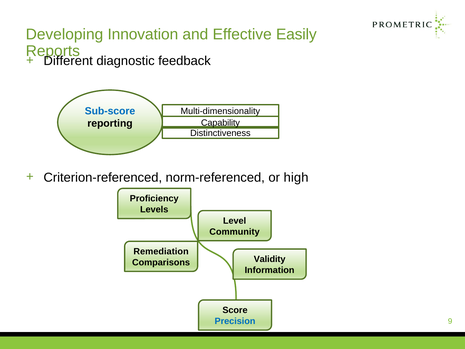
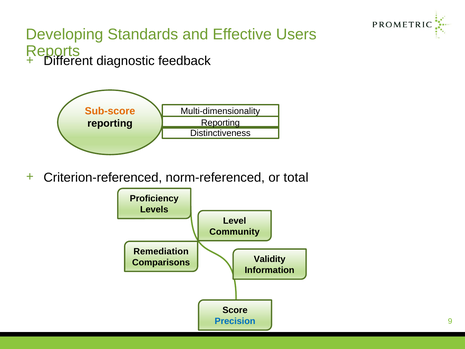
Innovation: Innovation -> Standards
Easily: Easily -> Users
Sub-score colour: blue -> orange
Capability at (220, 123): Capability -> Reporting
high: high -> total
